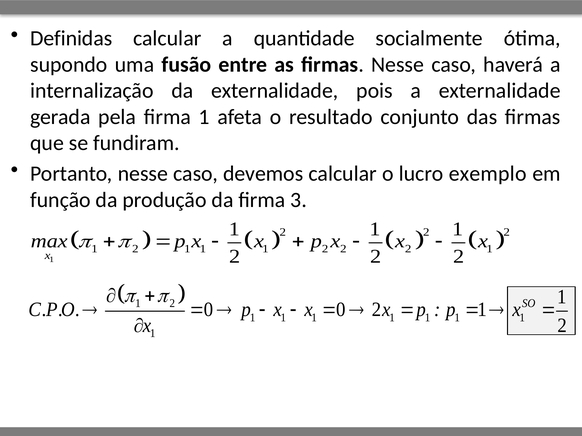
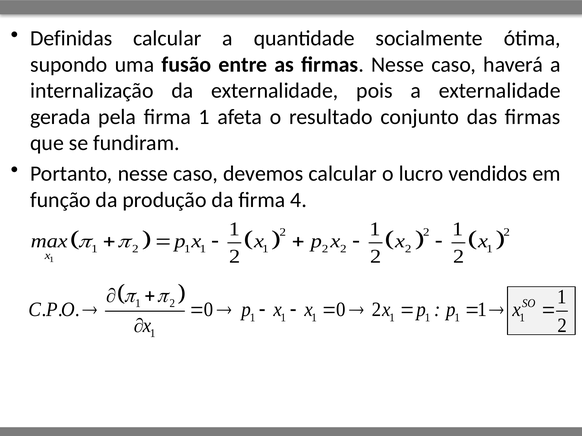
exemplo: exemplo -> vendidos
3: 3 -> 4
